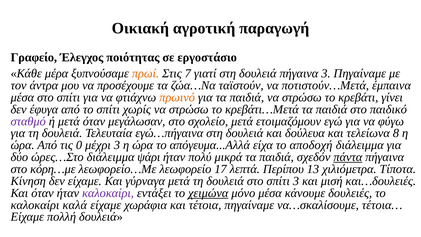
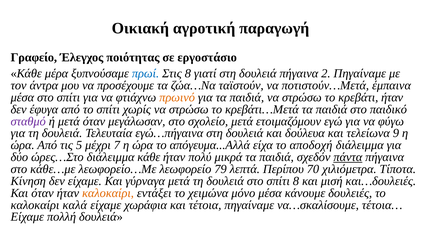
πρωί colour: orange -> blue
Στις 7: 7 -> 8
πήγαινα 3: 3 -> 2
κρεβάτι γίνει: γίνει -> ήταν
8: 8 -> 9
0: 0 -> 5
μέχρι 3: 3 -> 7
διάλειμμα ψάρι: ψάρι -> κάθε
κόρη…με: κόρη…με -> κάθε…με
17: 17 -> 79
13: 13 -> 70
σπίτι 3: 3 -> 8
καλοκαίρι at (108, 193) colour: purple -> orange
χειμώνα underline: present -> none
